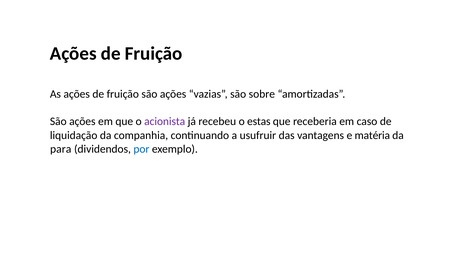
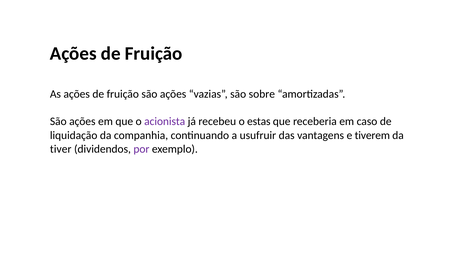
matéria: matéria -> tiverem
para: para -> tiver
por colour: blue -> purple
